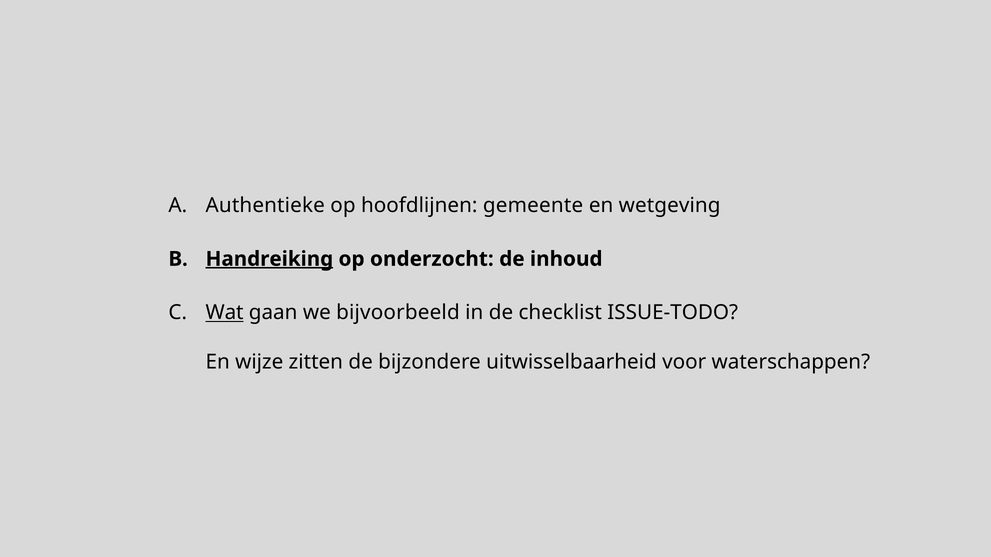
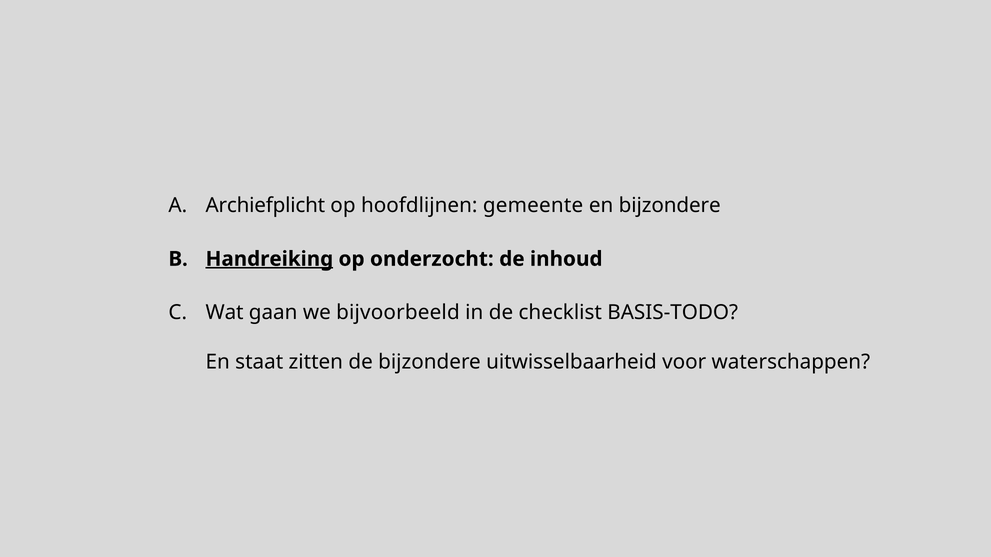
Authentieke: Authentieke -> Archiefplicht
en wetgeving: wetgeving -> bijzondere
Wat underline: present -> none
ISSUE-TODO: ISSUE-TODO -> BASIS-TODO
wijze: wijze -> staat
